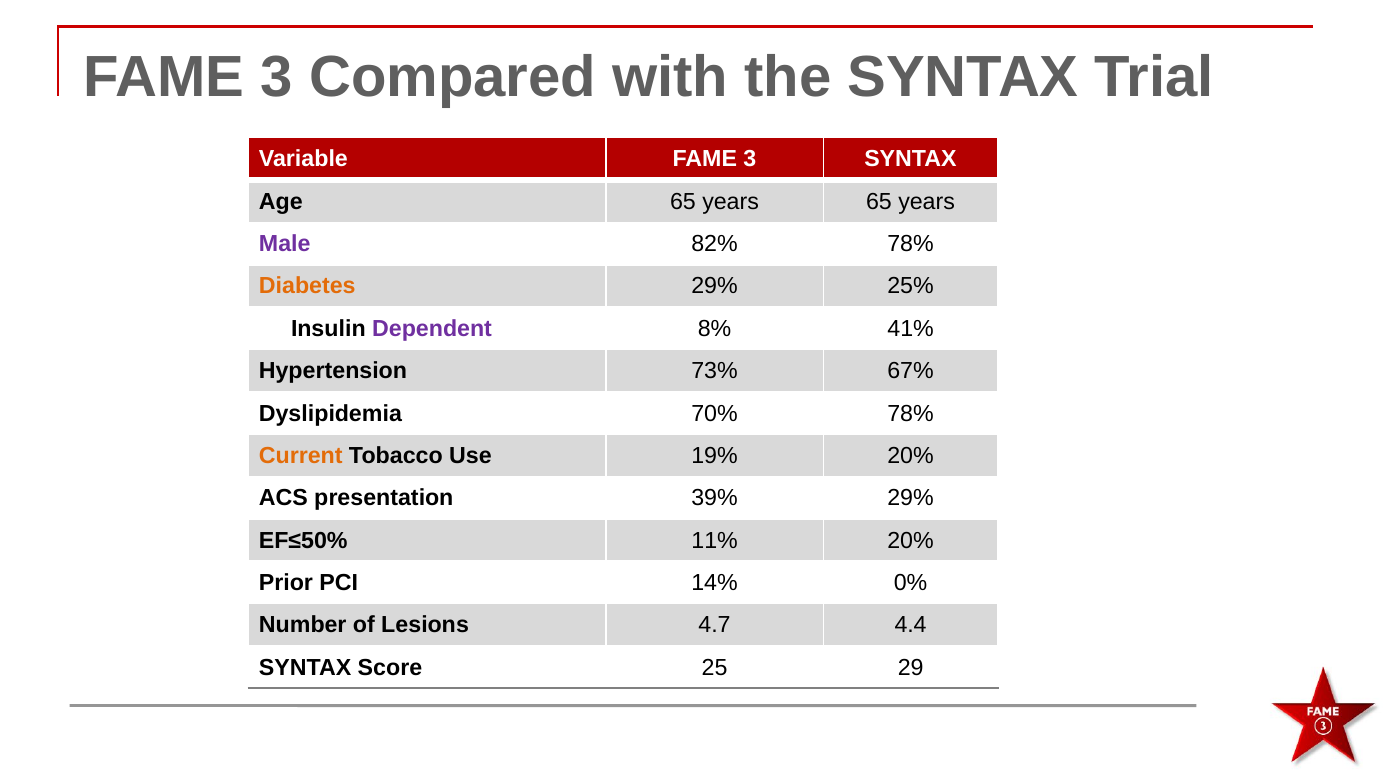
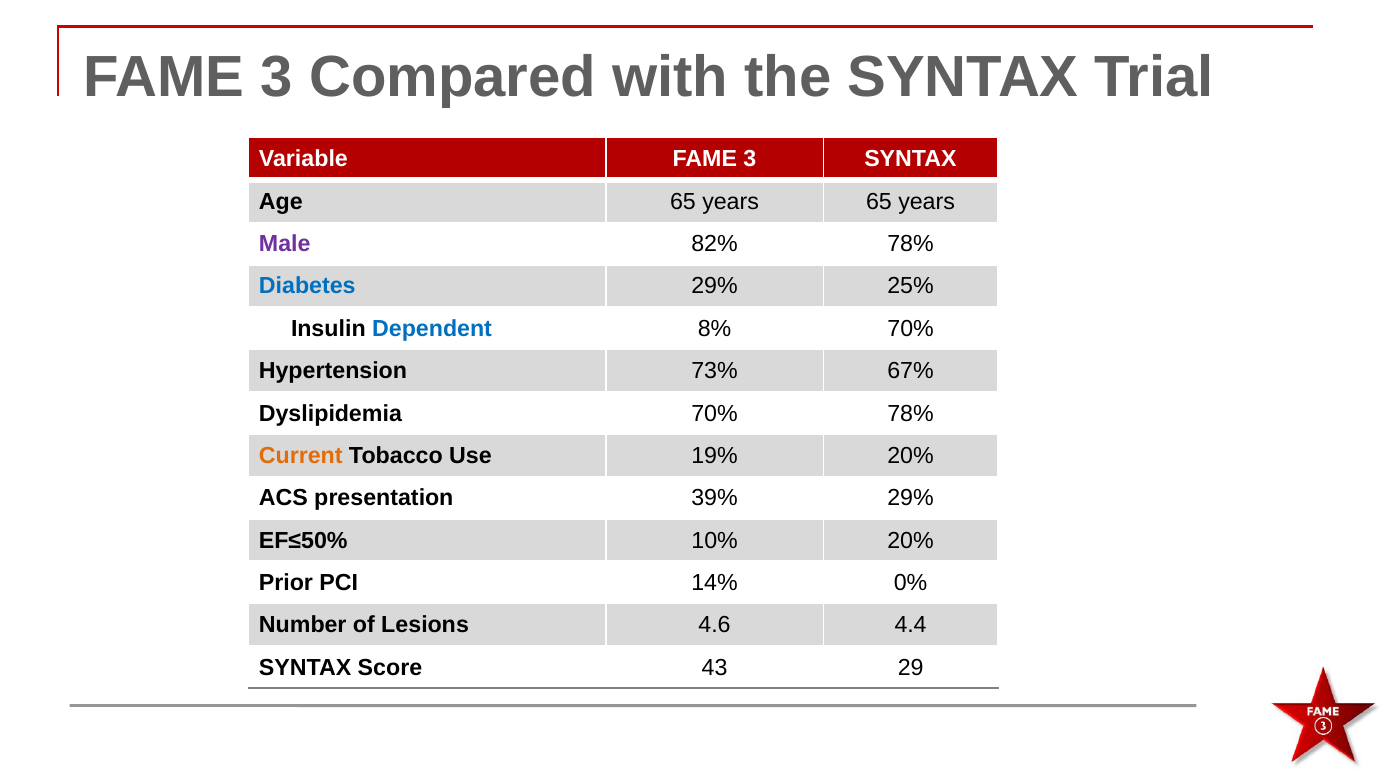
Diabetes colour: orange -> blue
Dependent colour: purple -> blue
8% 41%: 41% -> 70%
11%: 11% -> 10%
4.7: 4.7 -> 4.6
25: 25 -> 43
